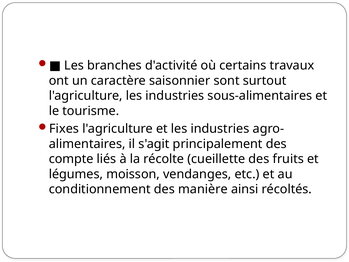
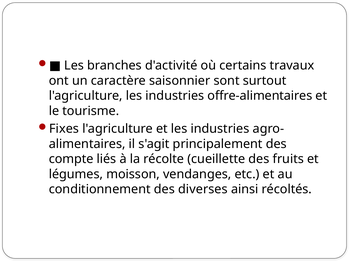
sous-alimentaires: sous-alimentaires -> offre-alimentaires
manière: manière -> diverses
